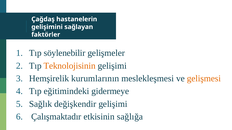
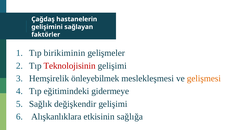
söylenebilir: söylenebilir -> birikiminin
Teknolojisinin colour: orange -> red
kurumlarının: kurumlarının -> önleyebilmek
Çalışmaktadır: Çalışmaktadır -> Alışkanlıklara
